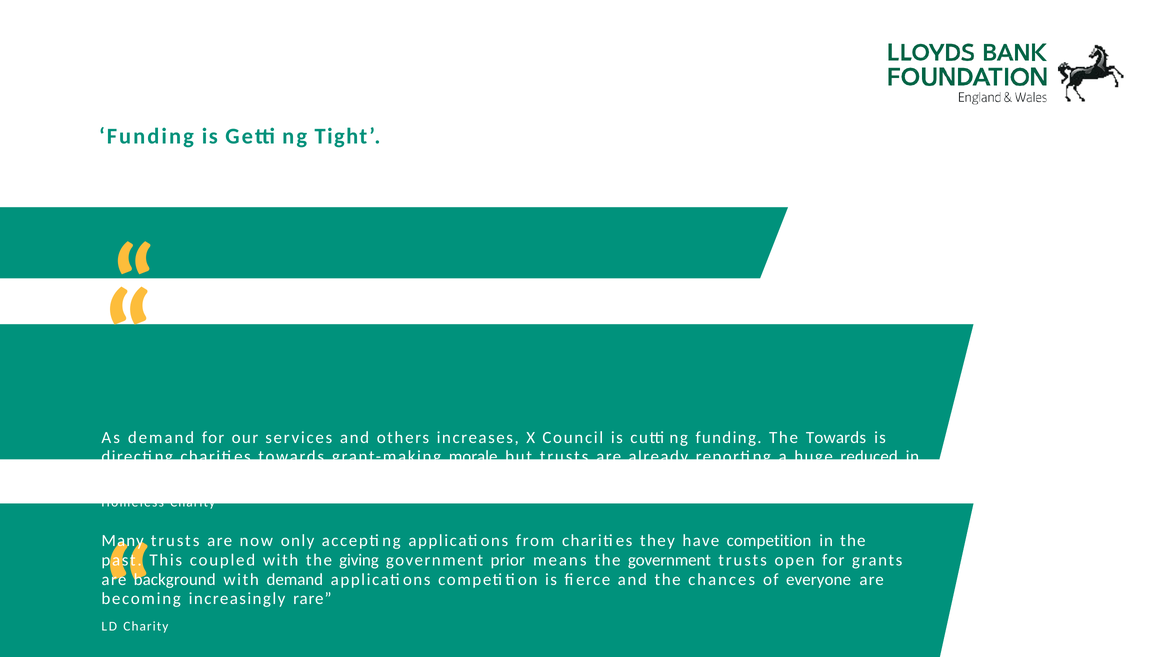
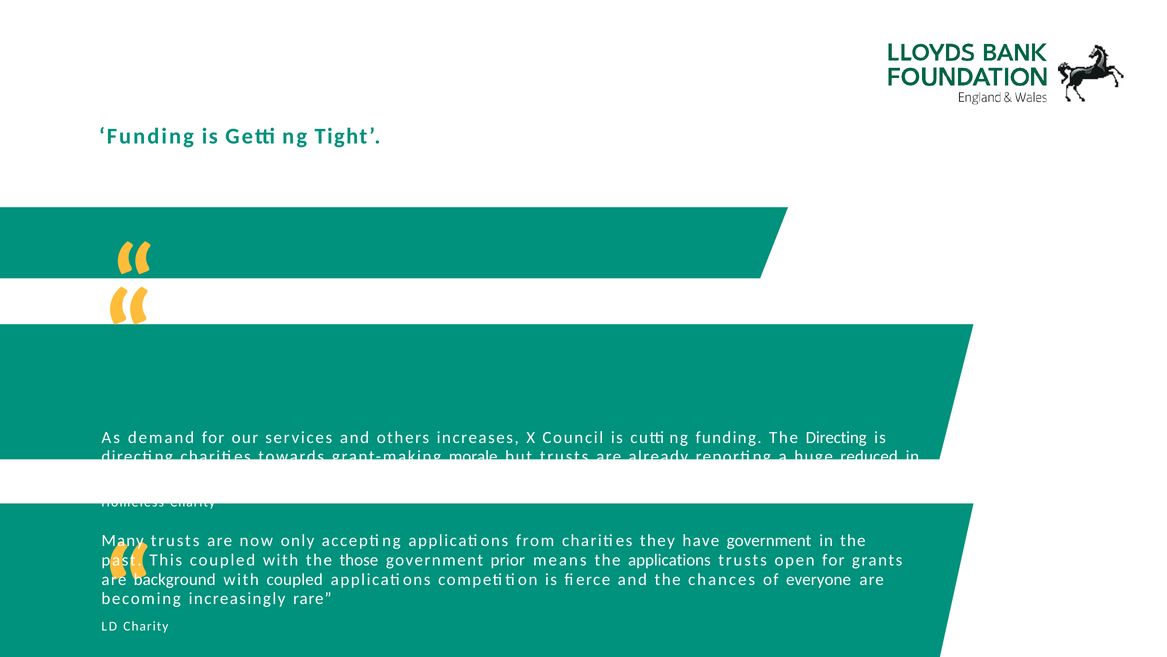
The Towards: Towards -> Directing
have competition: competition -> government
giving: giving -> those
the government: government -> applications
with demand: demand -> coupled
